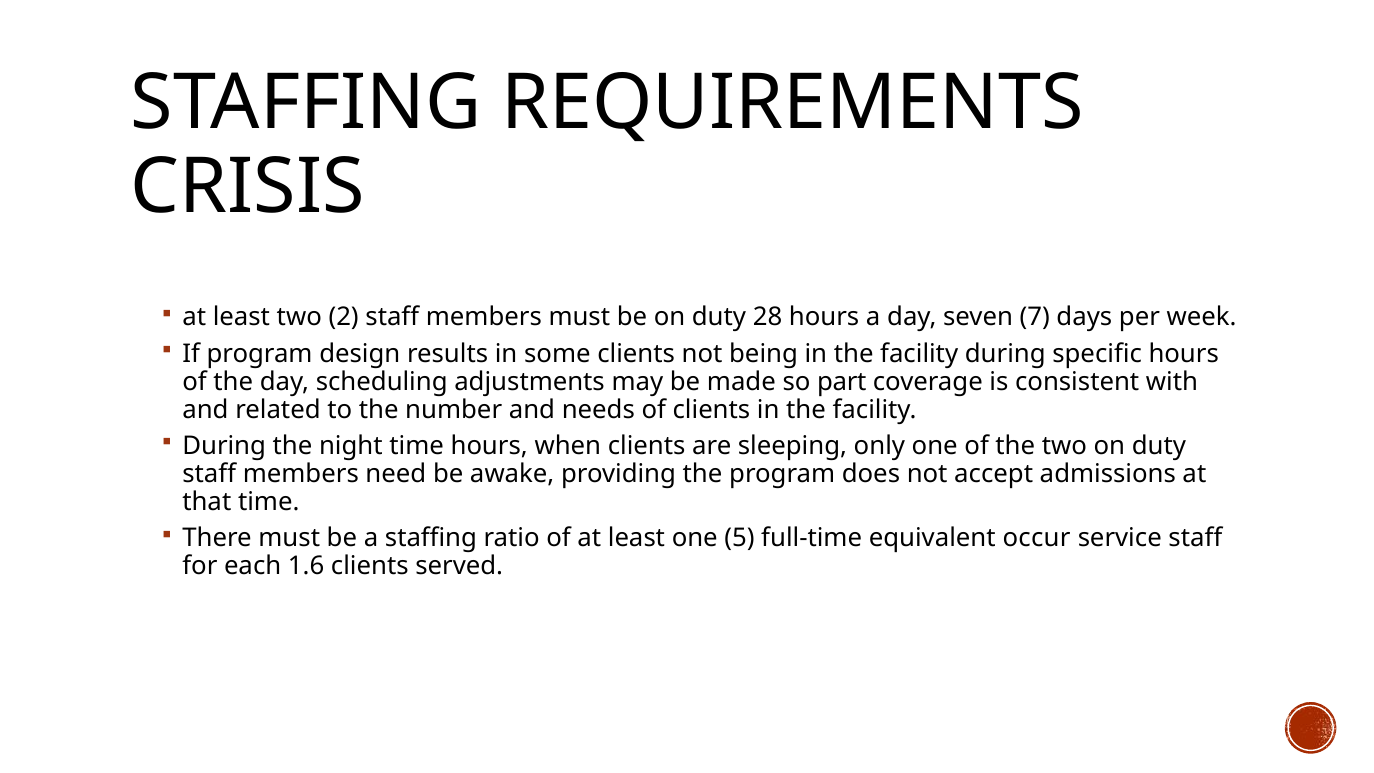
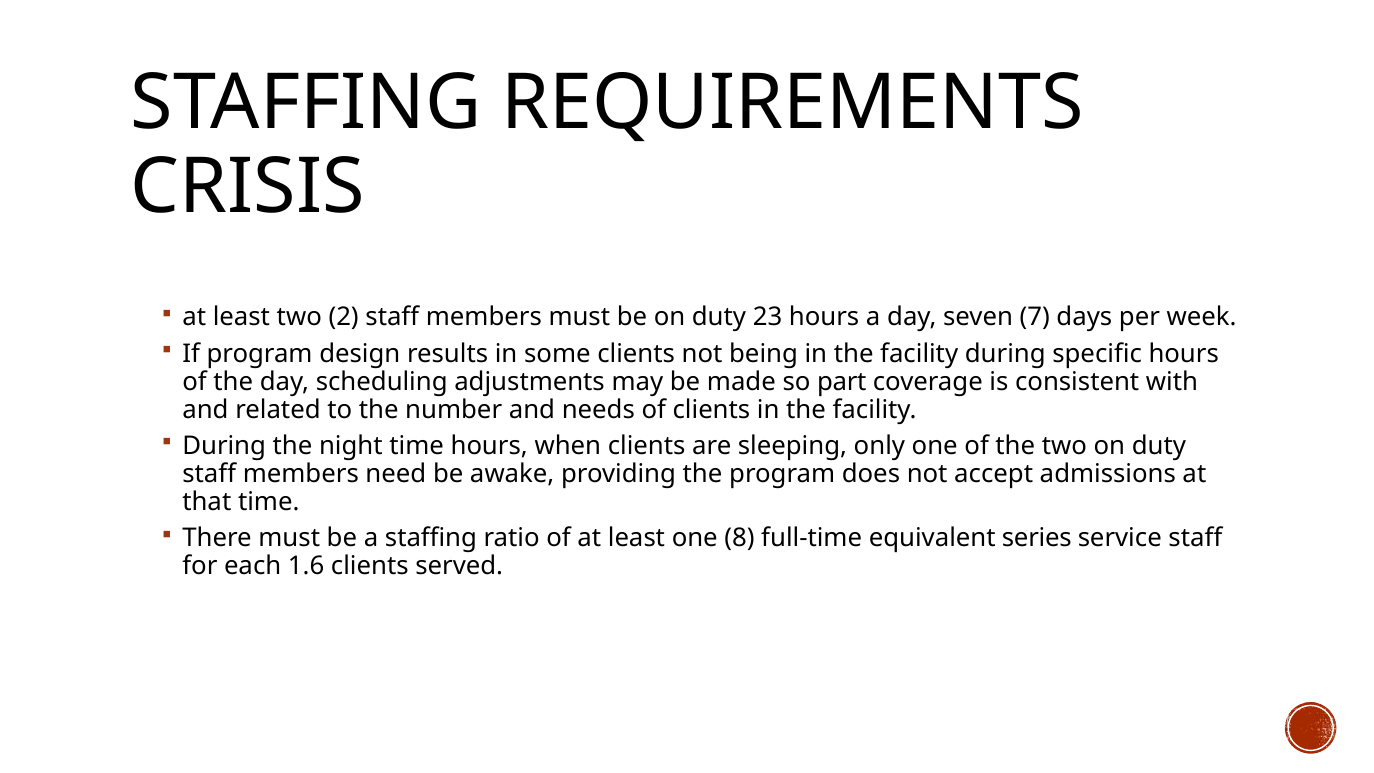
28: 28 -> 23
5: 5 -> 8
occur: occur -> series
